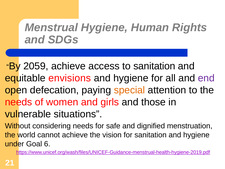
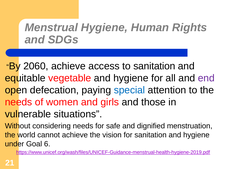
2059: 2059 -> 2060
envisions: envisions -> vegetable
special colour: orange -> blue
